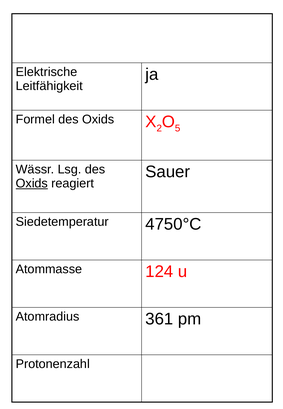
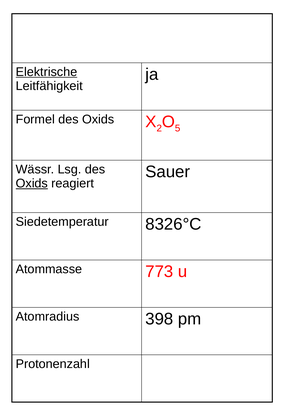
Elektrische underline: none -> present
4750°C: 4750°C -> 8326°C
124: 124 -> 773
361: 361 -> 398
